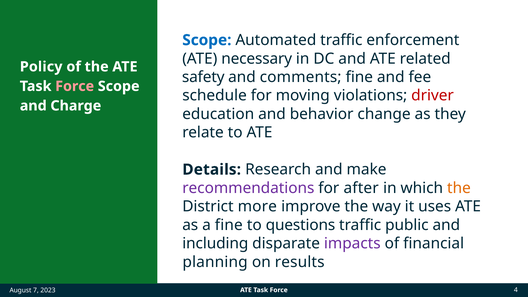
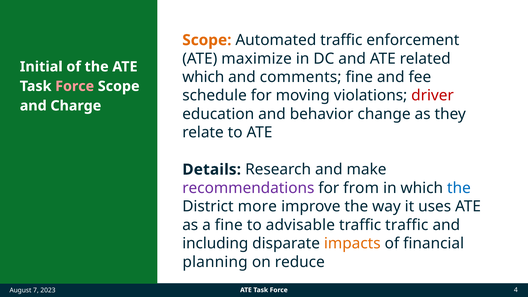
Scope at (207, 40) colour: blue -> orange
necessary: necessary -> maximize
Policy: Policy -> Initial
safety at (203, 77): safety -> which
after: after -> from
the at (459, 188) colour: orange -> blue
questions: questions -> advisable
traffic public: public -> traffic
impacts colour: purple -> orange
results: results -> reduce
